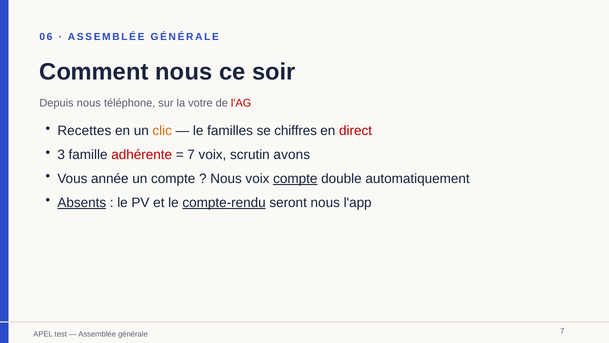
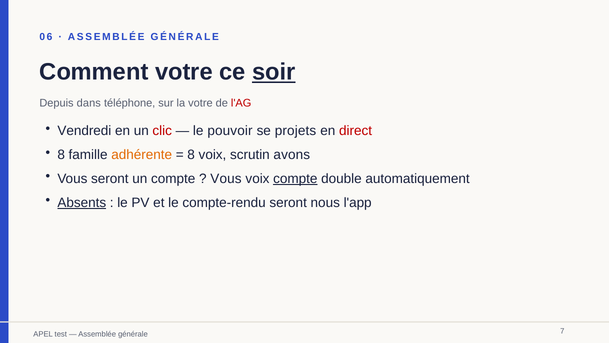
Comment nous: nous -> votre
soir underline: none -> present
Depuis nous: nous -> dans
Recettes: Recettes -> Vendredi
clic colour: orange -> red
familles: familles -> pouvoir
chiffres: chiffres -> projets
3 at (61, 155): 3 -> 8
adhérente colour: red -> orange
7 at (191, 155): 7 -> 8
Vous année: année -> seront
Nous at (226, 179): Nous -> Vous
compte-rendu underline: present -> none
